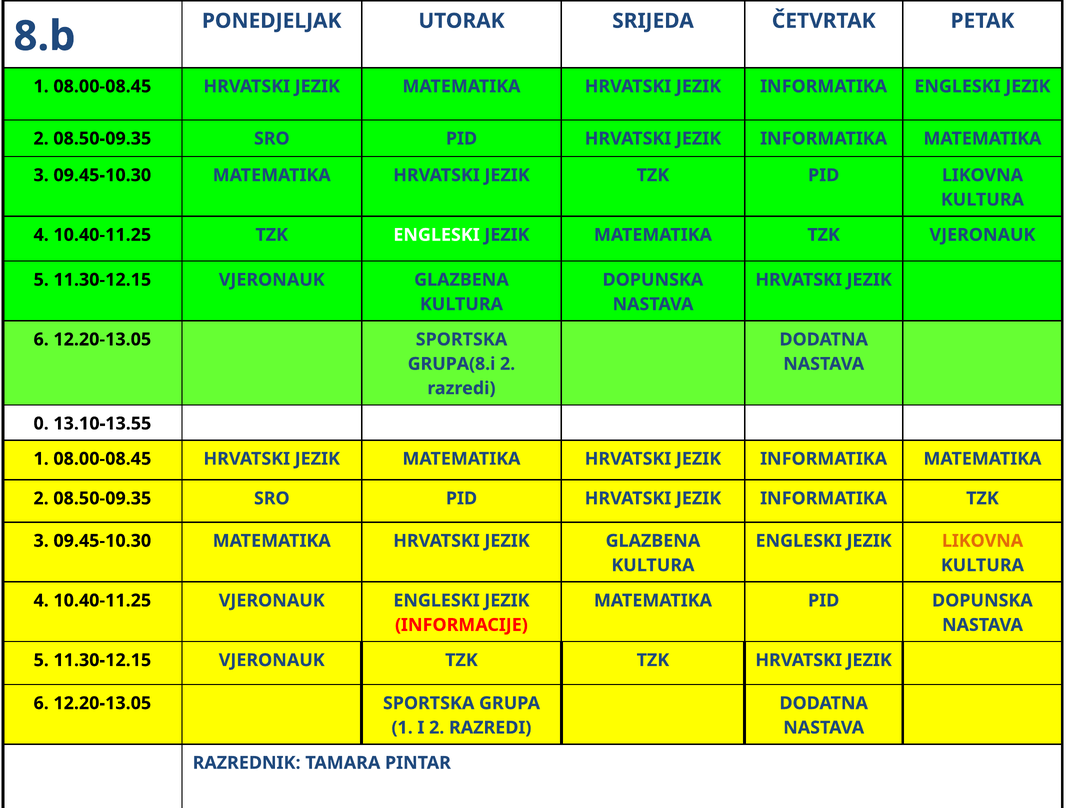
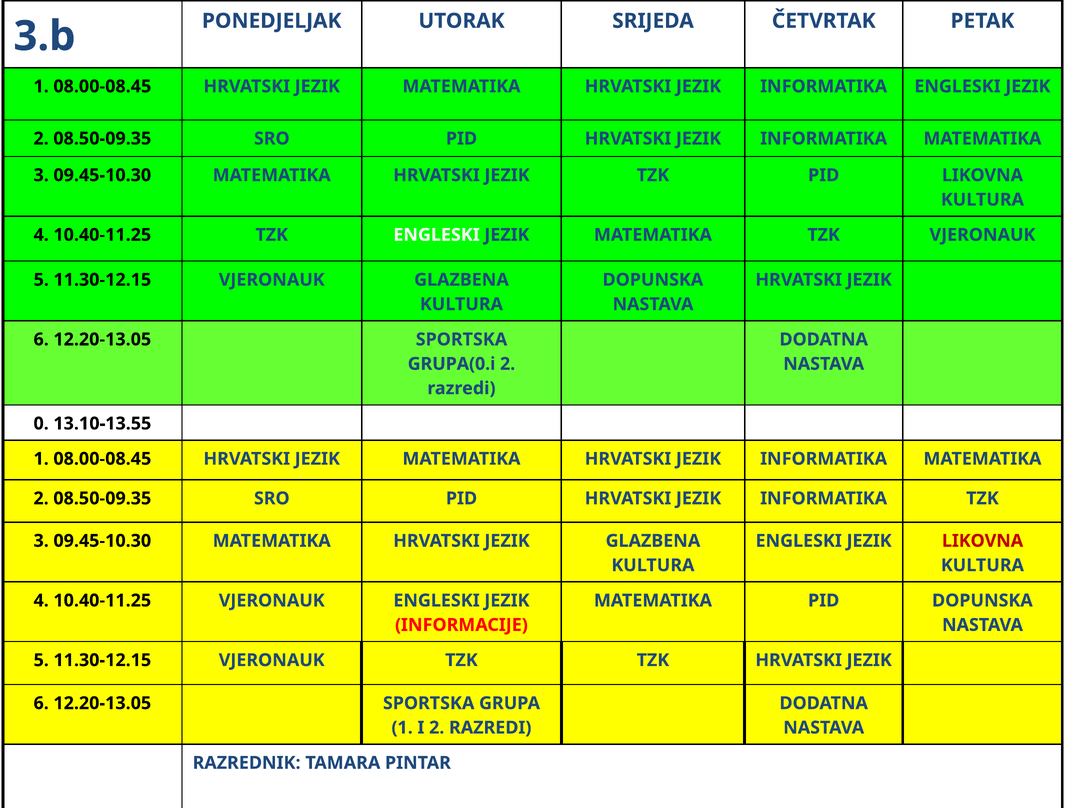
8.b: 8.b -> 3.b
GRUPA(8.i: GRUPA(8.i -> GRUPA(0.i
LIKOVNA at (983, 541) colour: orange -> red
